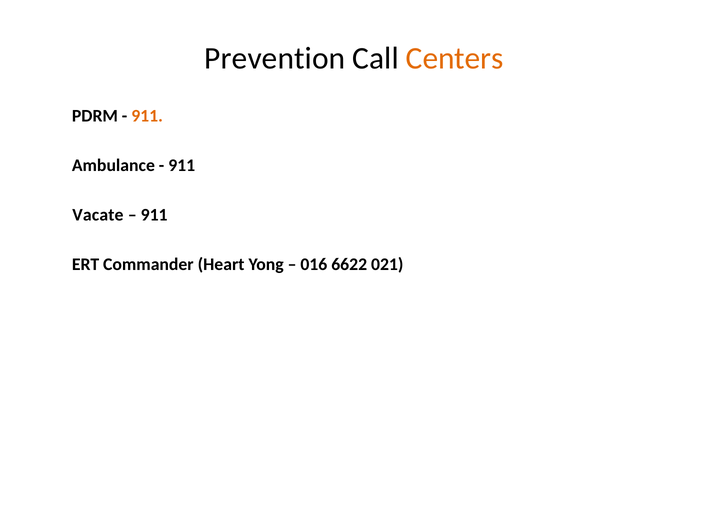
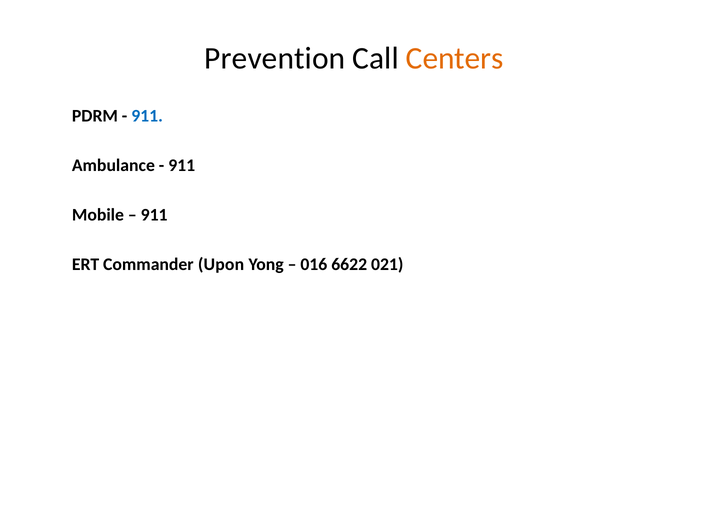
911 at (147, 116) colour: orange -> blue
Vacate: Vacate -> Mobile
Heart: Heart -> Upon
